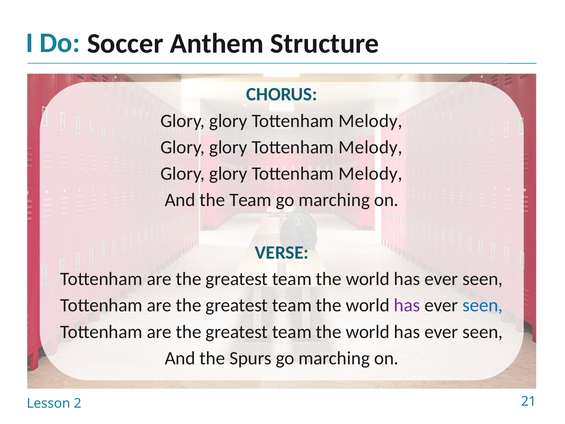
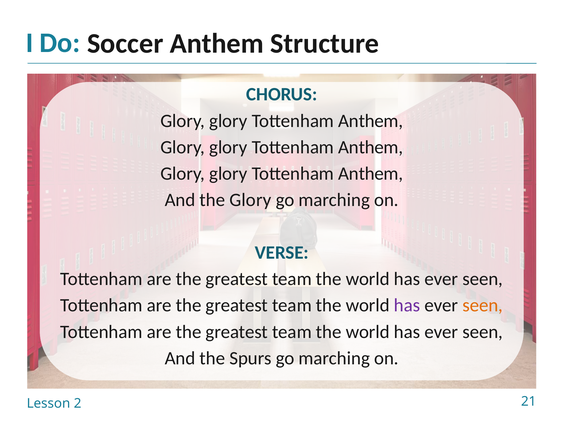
Melody at (371, 121): Melody -> Anthem
Melody at (371, 147): Melody -> Anthem
Melody at (371, 173): Melody -> Anthem
the Team: Team -> Glory
seen at (483, 305) colour: blue -> orange
